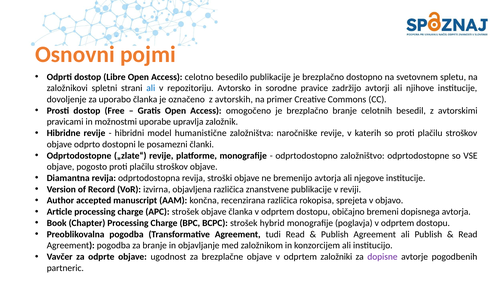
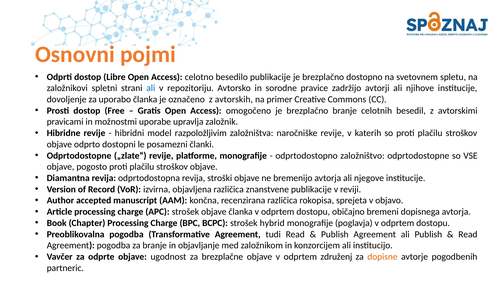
humanistične: humanistične -> razpoložljivim
založniki: založniki -> združenj
dopisne colour: purple -> orange
